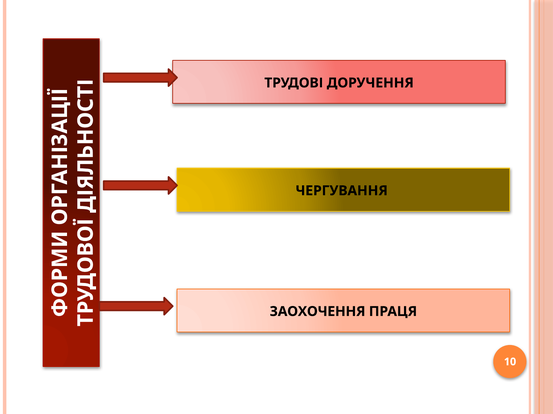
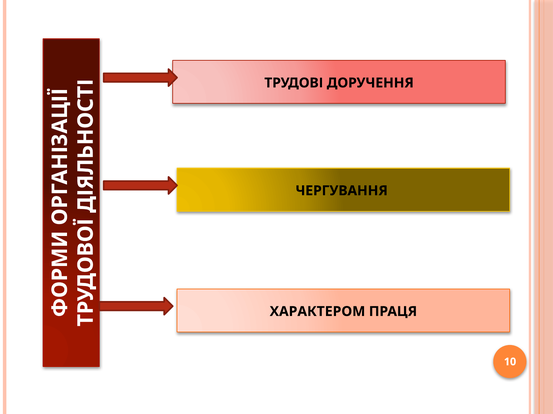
ЗАОХОЧЕННЯ: ЗАОХОЧЕННЯ -> ХАРАКТЕРОМ
